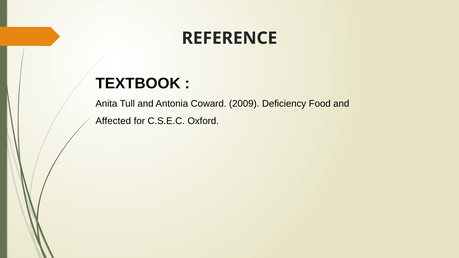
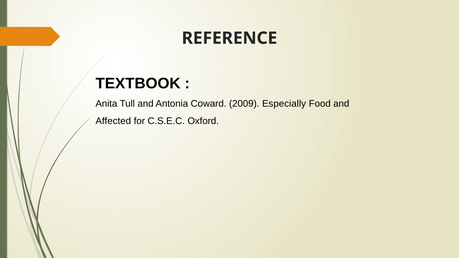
Deficiency: Deficiency -> Especially
